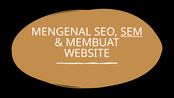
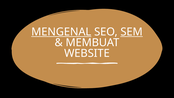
MENGENAL underline: none -> present
